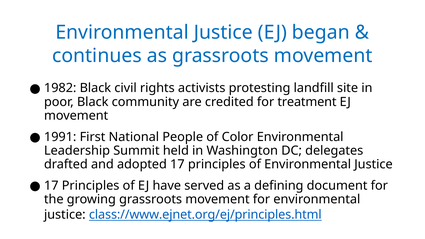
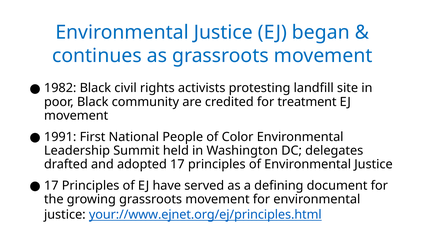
class://www.ejnet.org/ej/principles.html: class://www.ejnet.org/ej/principles.html -> your://www.ejnet.org/ej/principles.html
